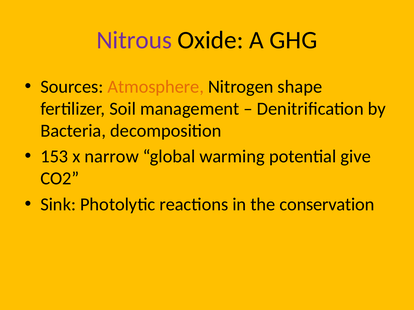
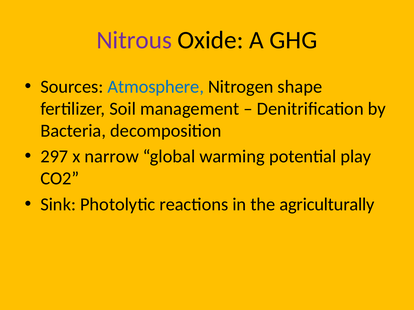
Atmosphere colour: orange -> blue
153: 153 -> 297
give: give -> play
conservation: conservation -> agriculturally
